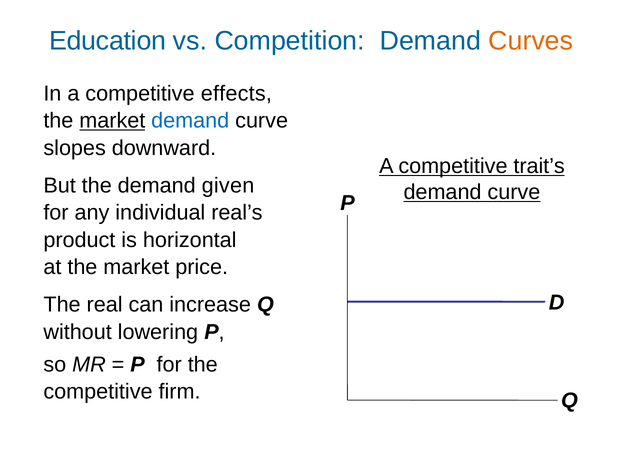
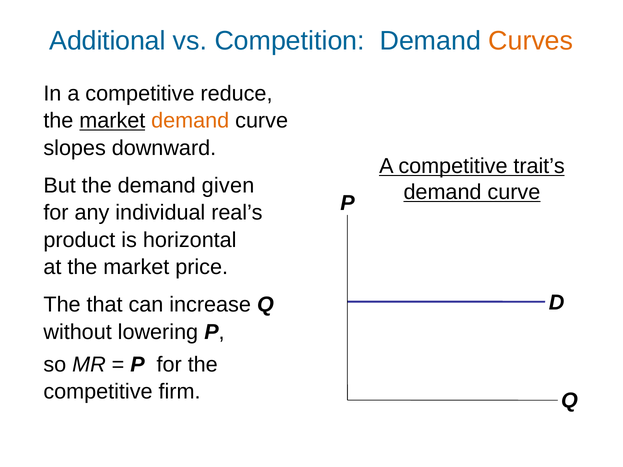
Education: Education -> Additional
effects: effects -> reduce
demand at (190, 121) colour: blue -> orange
real: real -> that
